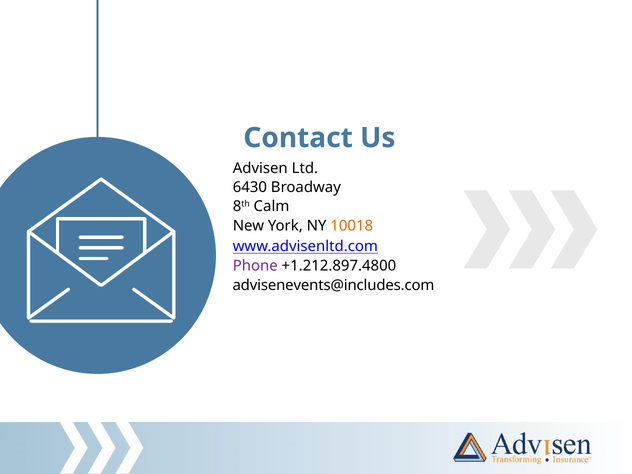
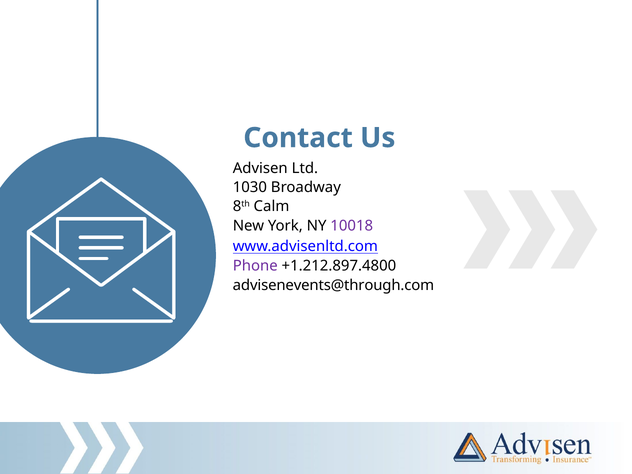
6430: 6430 -> 1030
10018 colour: orange -> purple
advisenevents@includes.com: advisenevents@includes.com -> advisenevents@through.com
